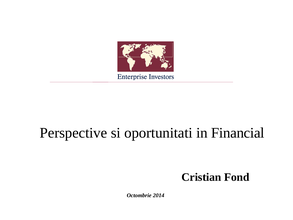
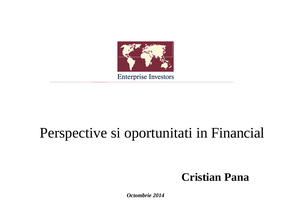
Fond: Fond -> Pana
